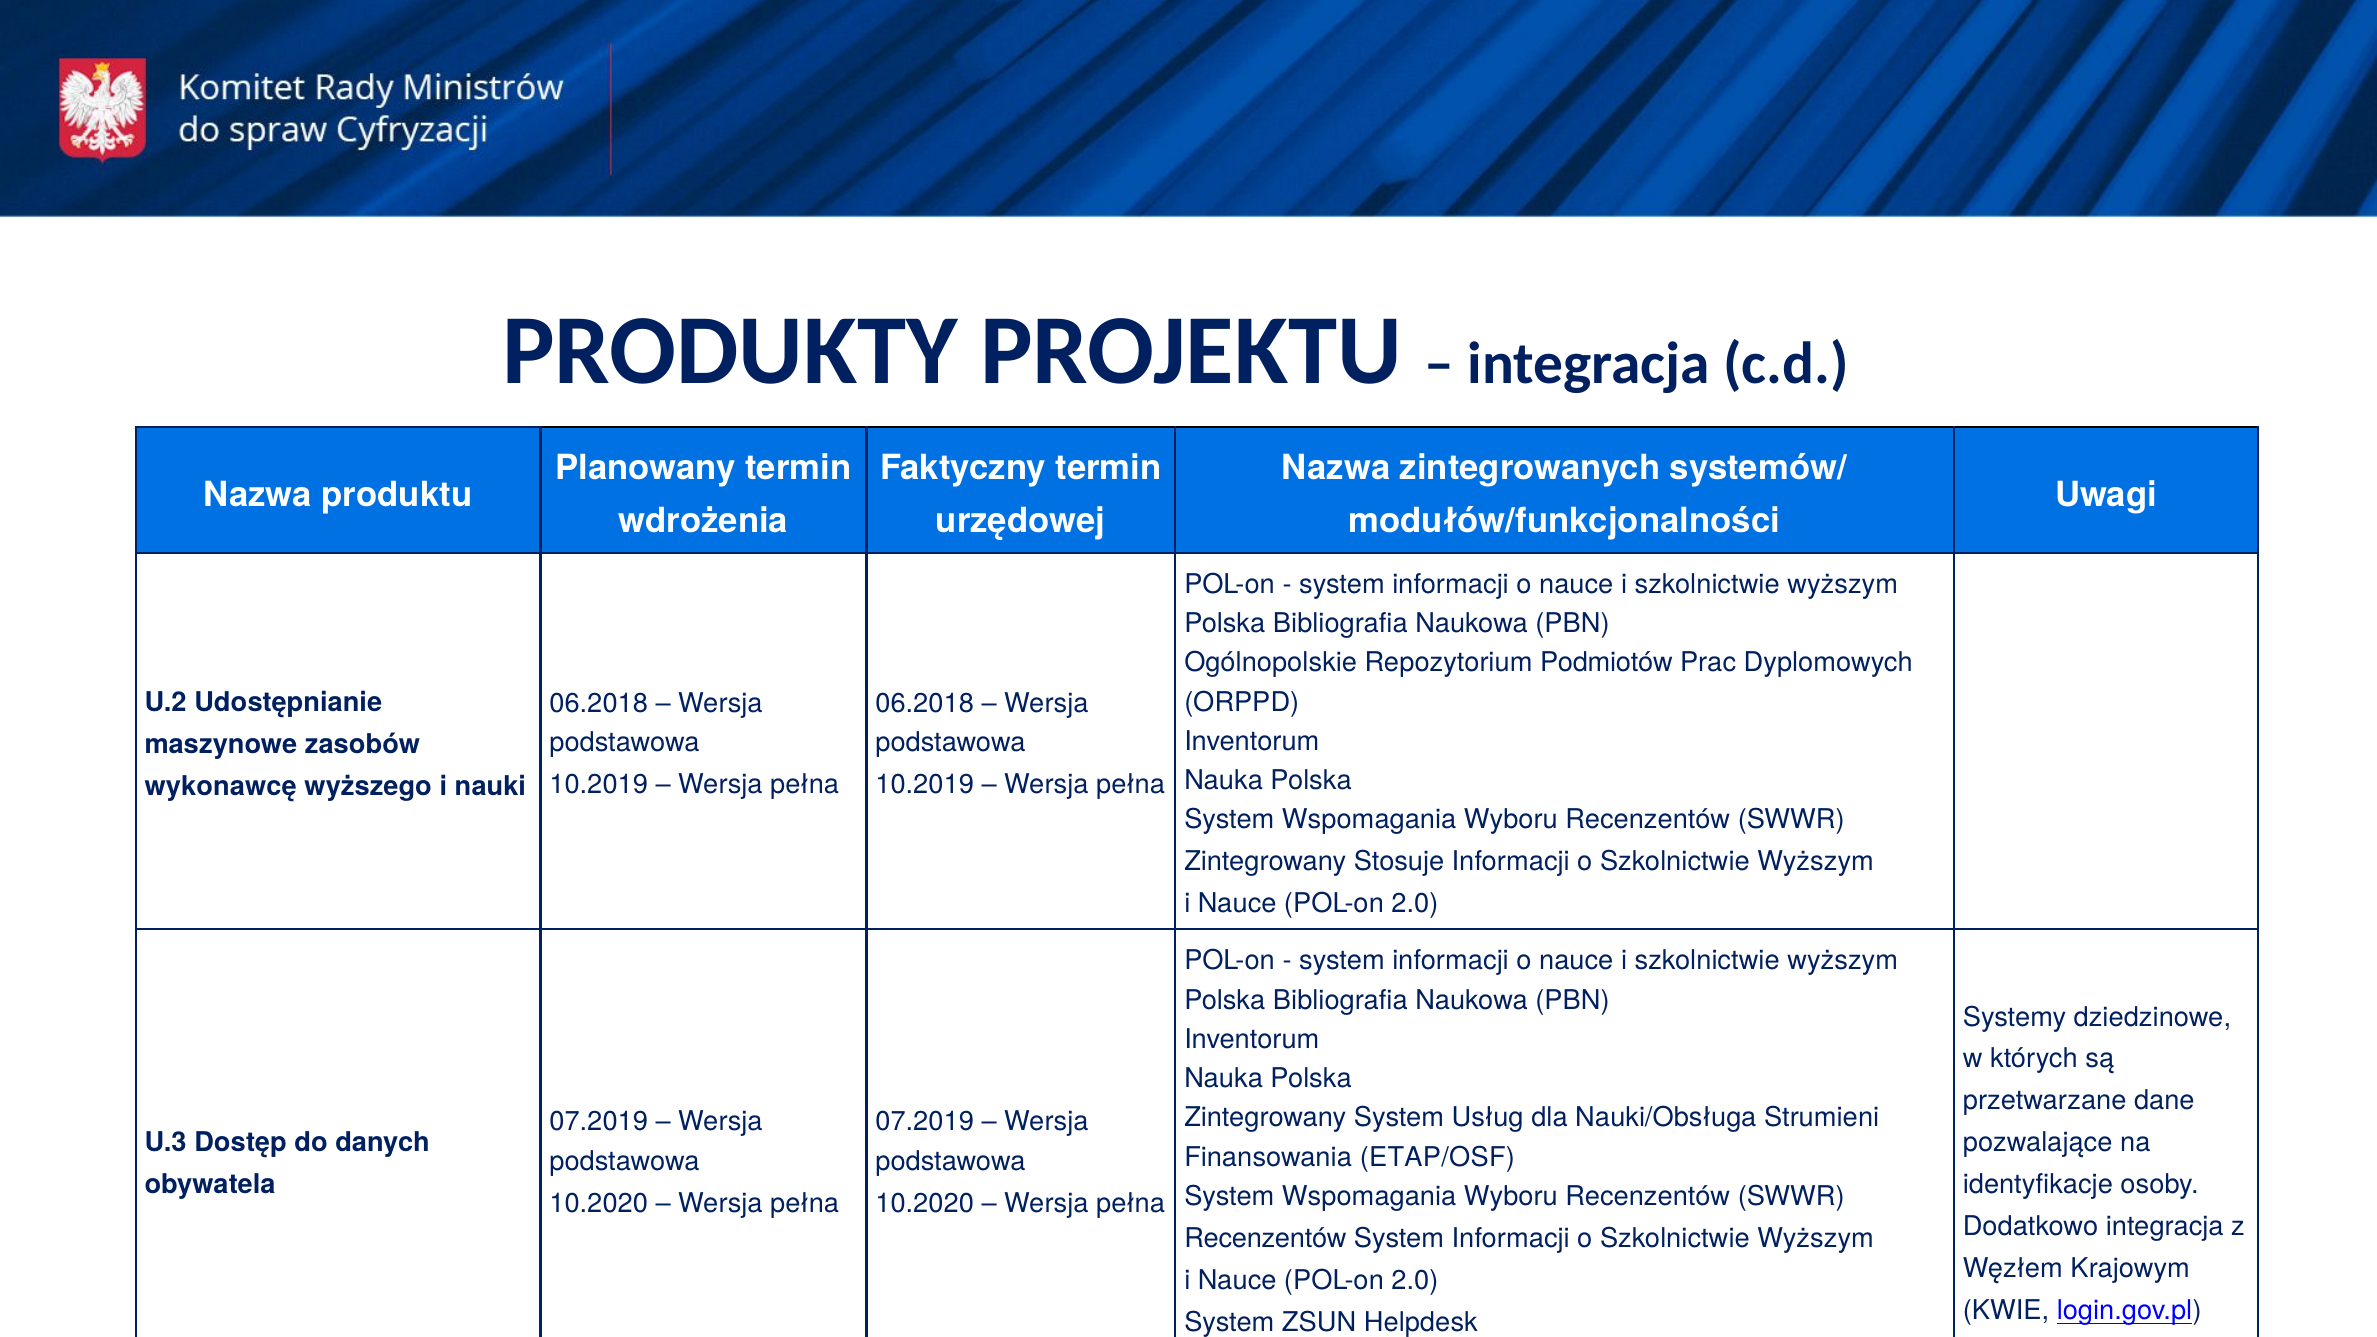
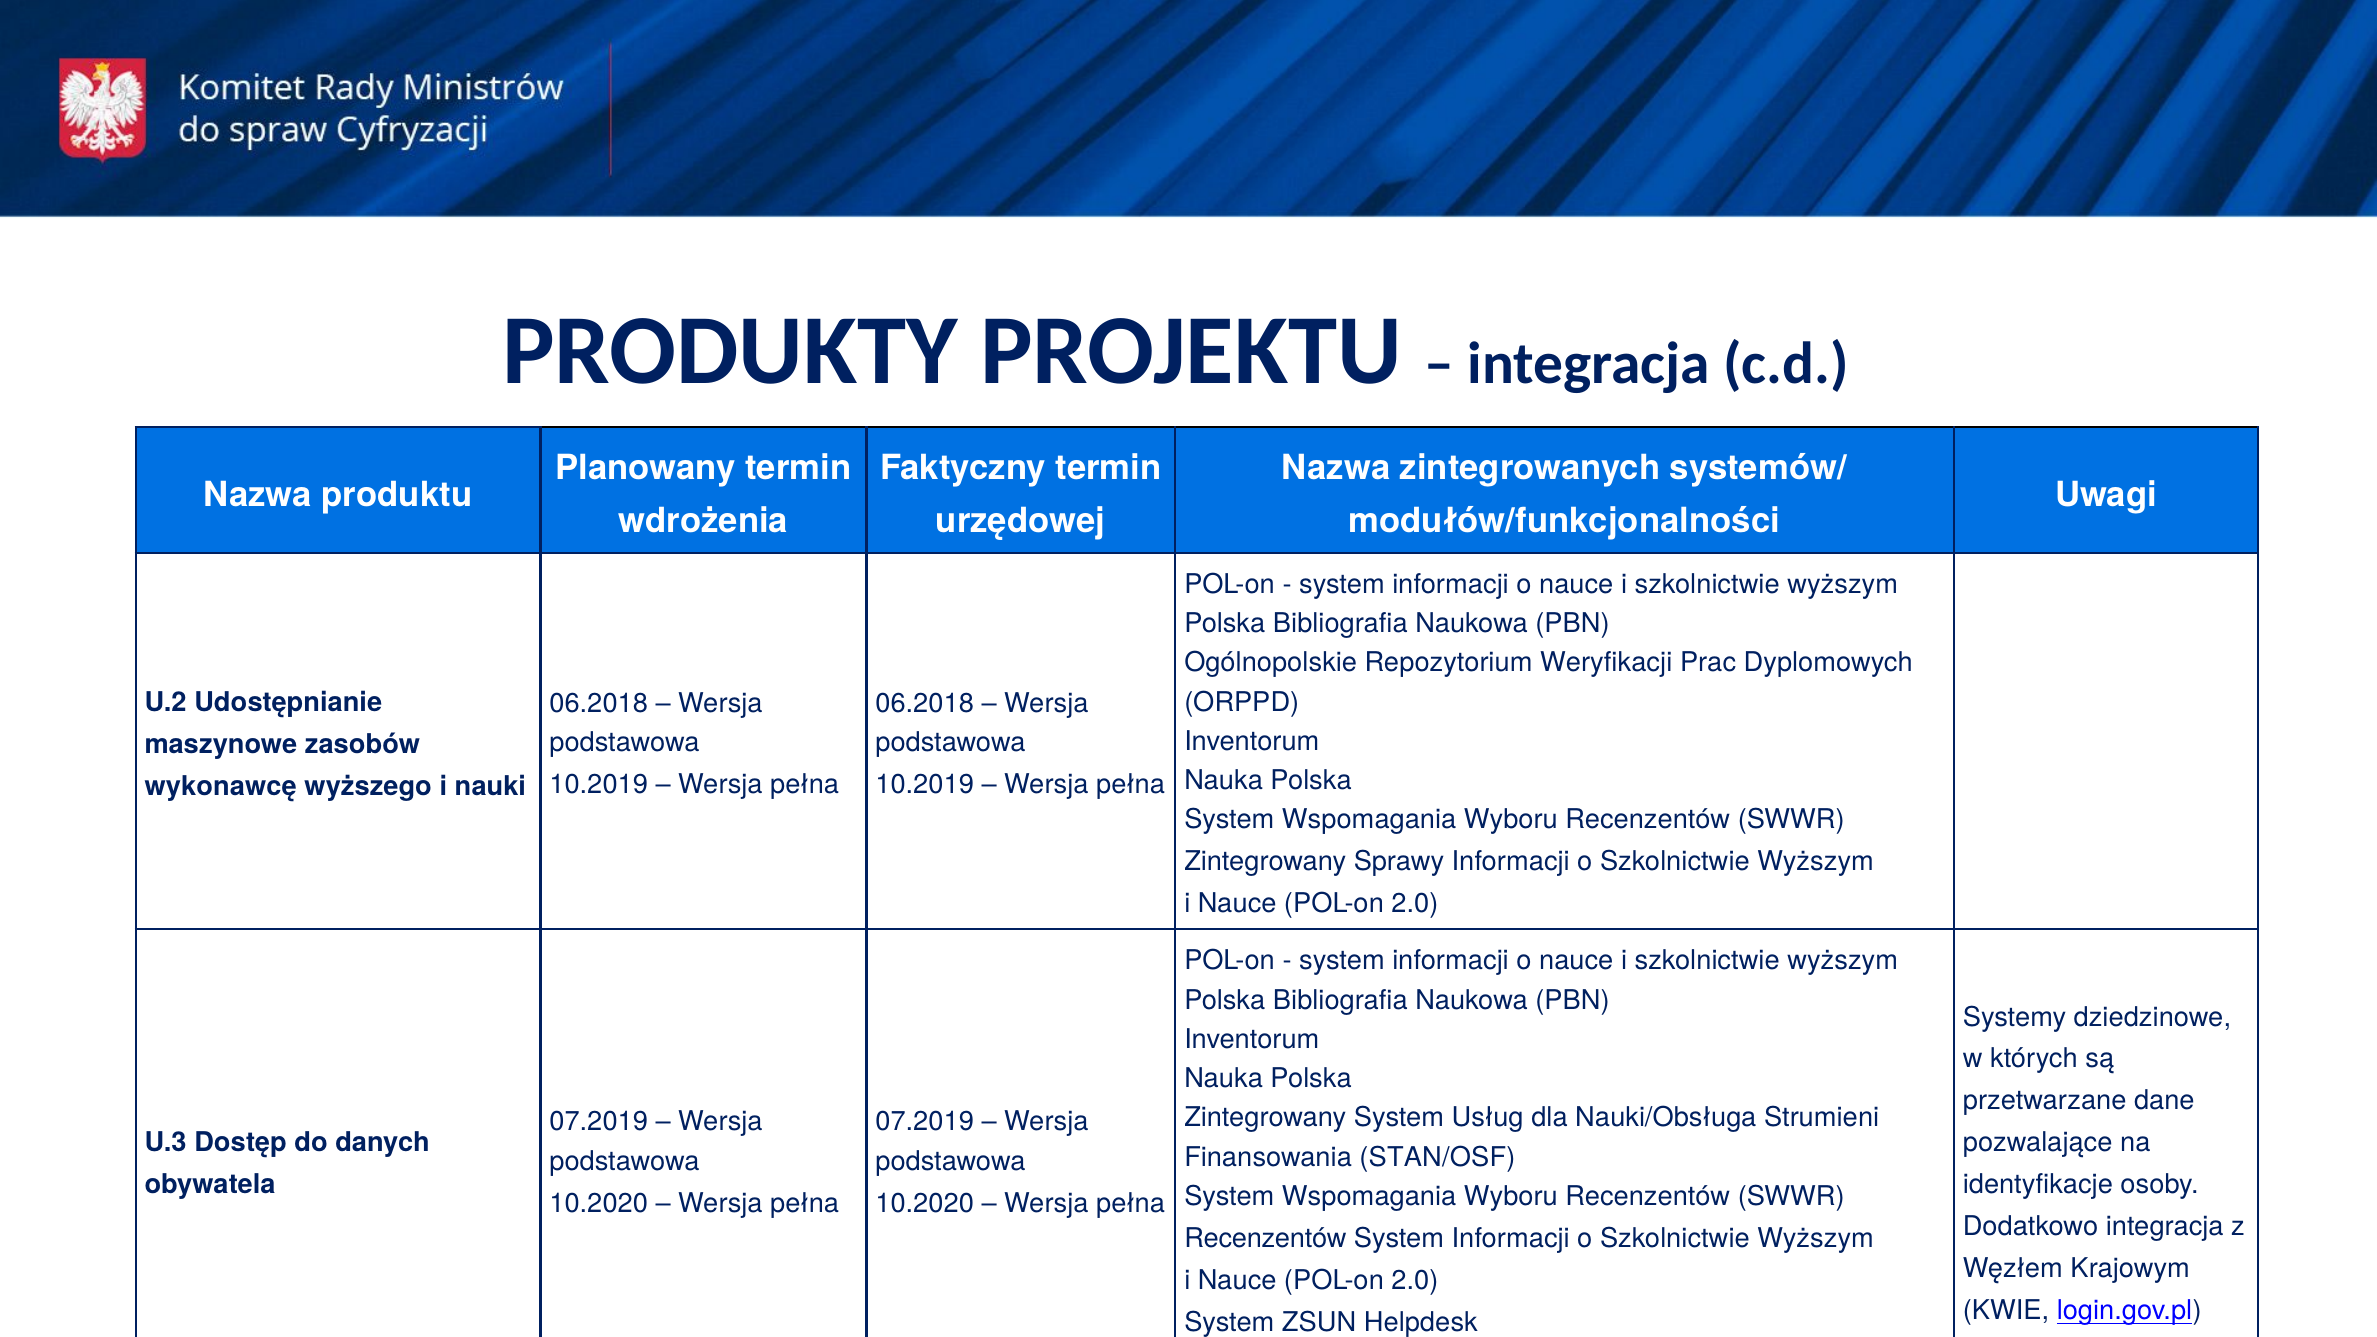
Podmiotów: Podmiotów -> Weryfikacji
Stosuje: Stosuje -> Sprawy
ETAP/OSF: ETAP/OSF -> STAN/OSF
